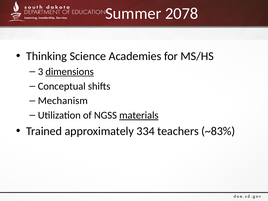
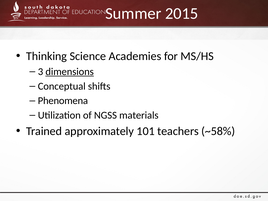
2078: 2078 -> 2015
Mechanism: Mechanism -> Phenomena
materials underline: present -> none
334: 334 -> 101
~83%: ~83% -> ~58%
